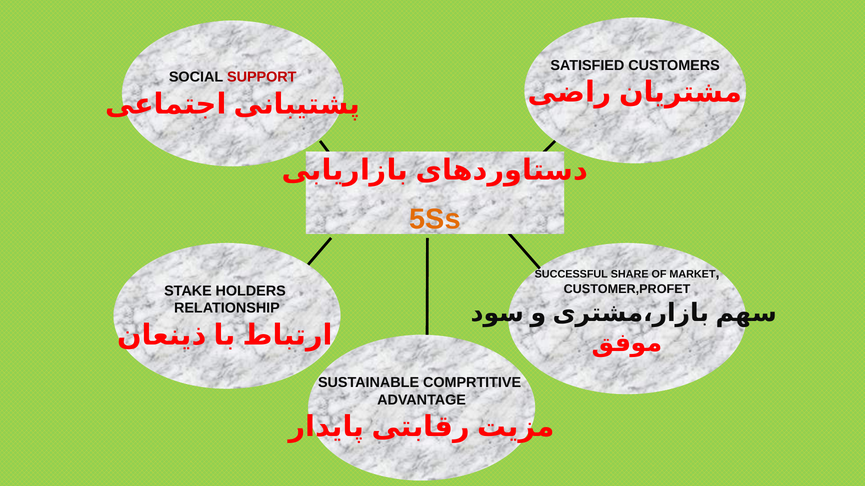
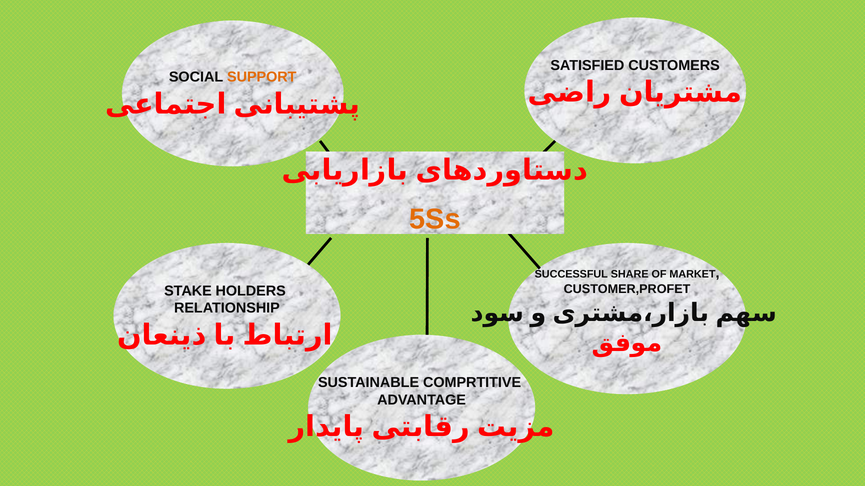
SUPPORT colour: red -> orange
